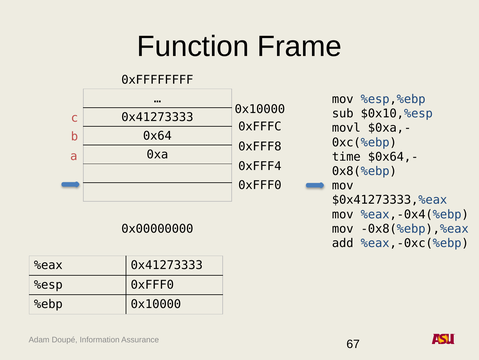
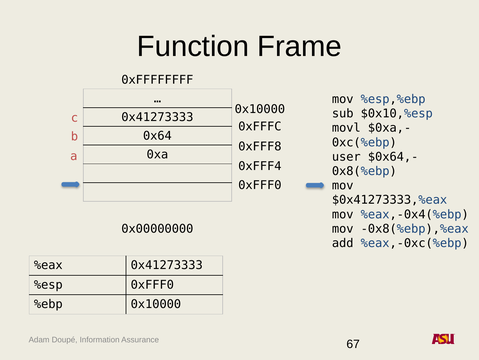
time: time -> user
